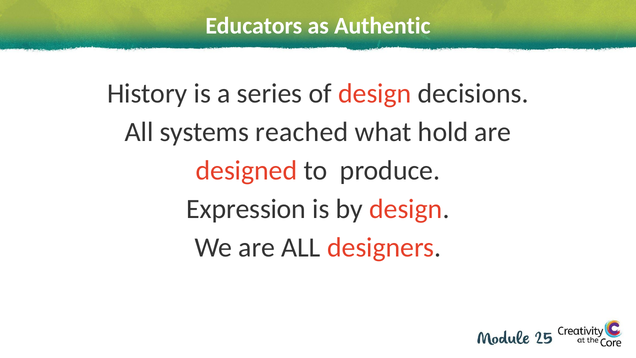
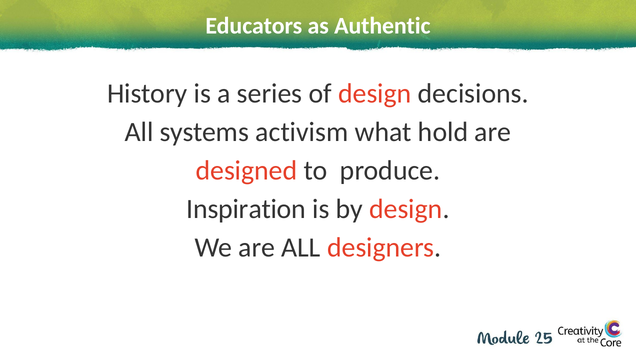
reached: reached -> activism
Expression: Expression -> Inspiration
